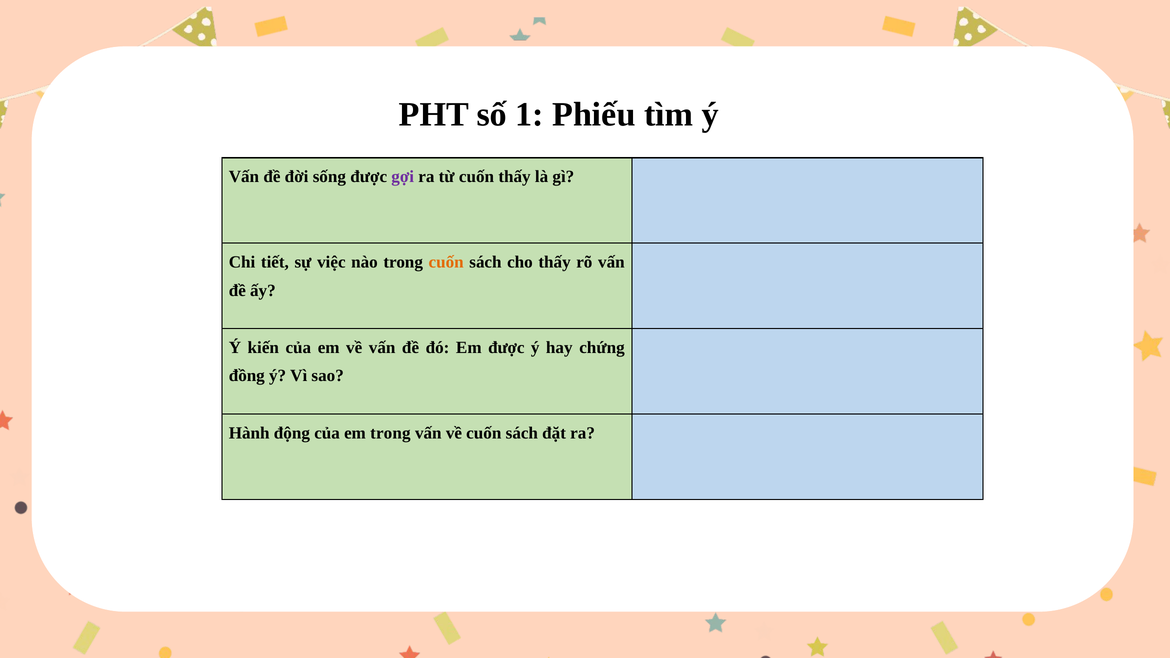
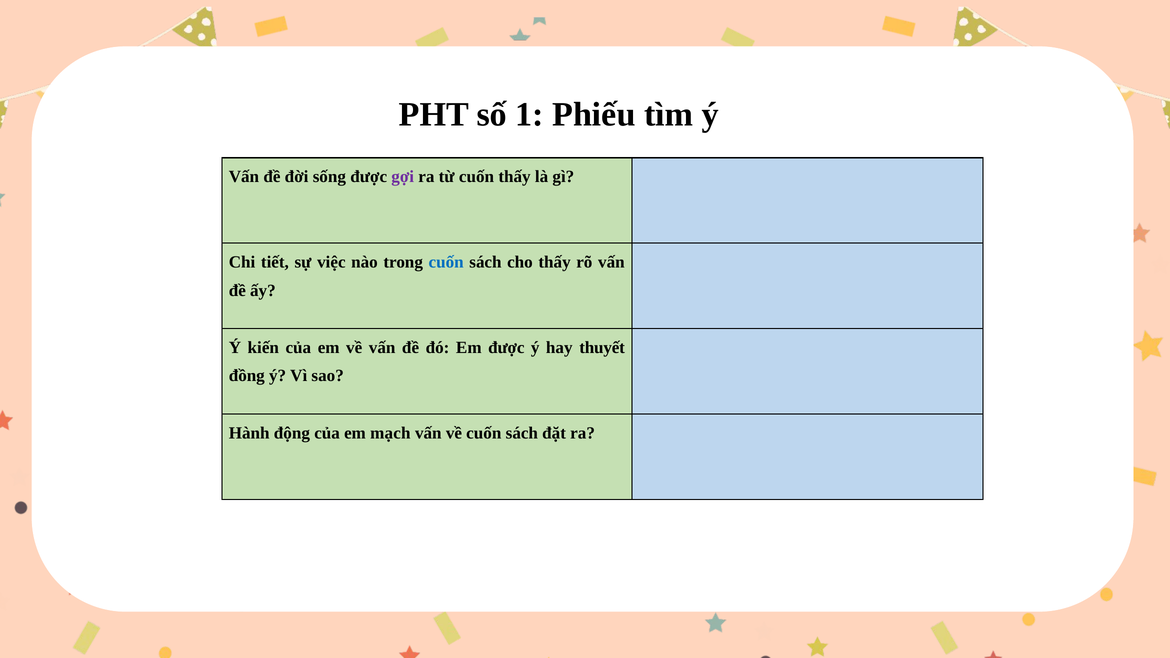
cuốn at (446, 262) colour: orange -> blue
chứng: chứng -> thuyết
em trong: trong -> mạch
